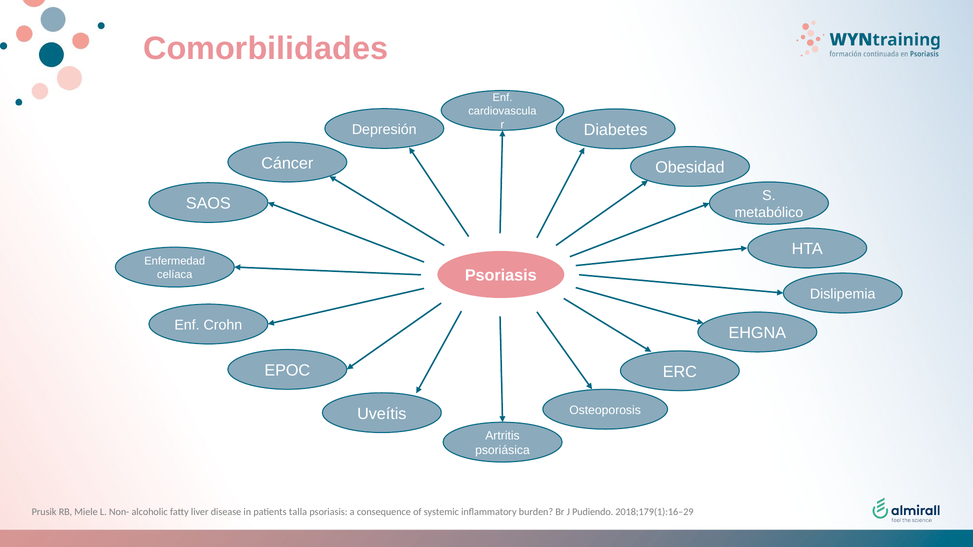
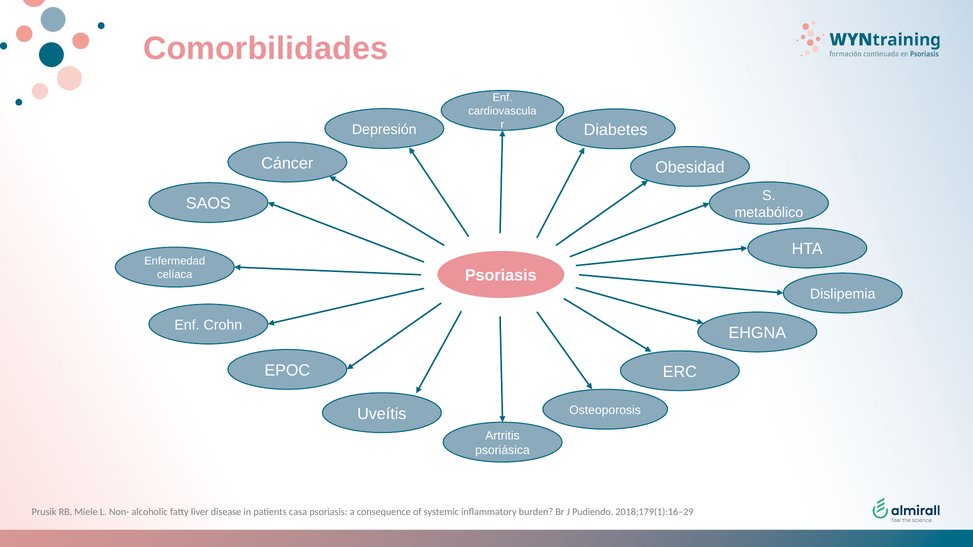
talla: talla -> casa
